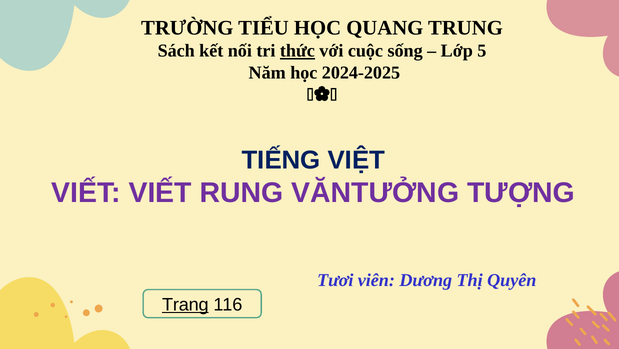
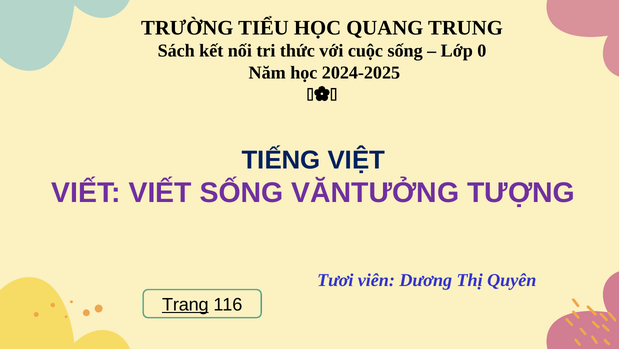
thức underline: present -> none
5: 5 -> 0
VIẾT RUNG: RUNG -> SỐNG
